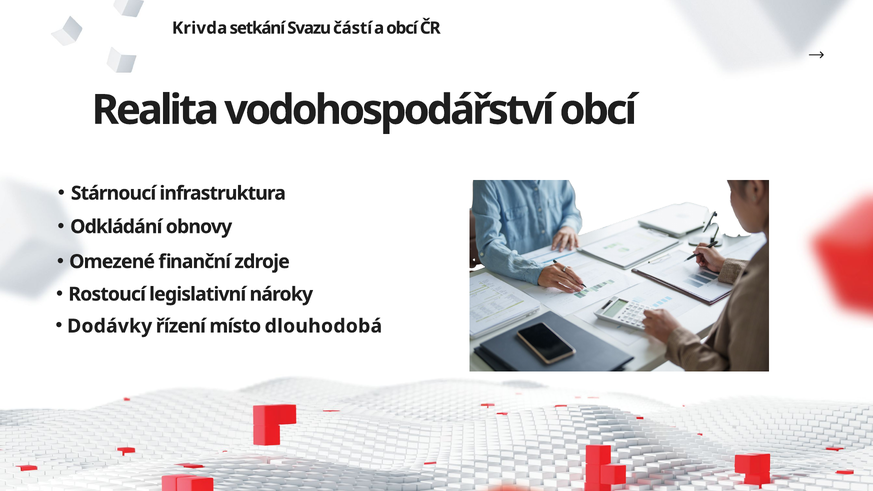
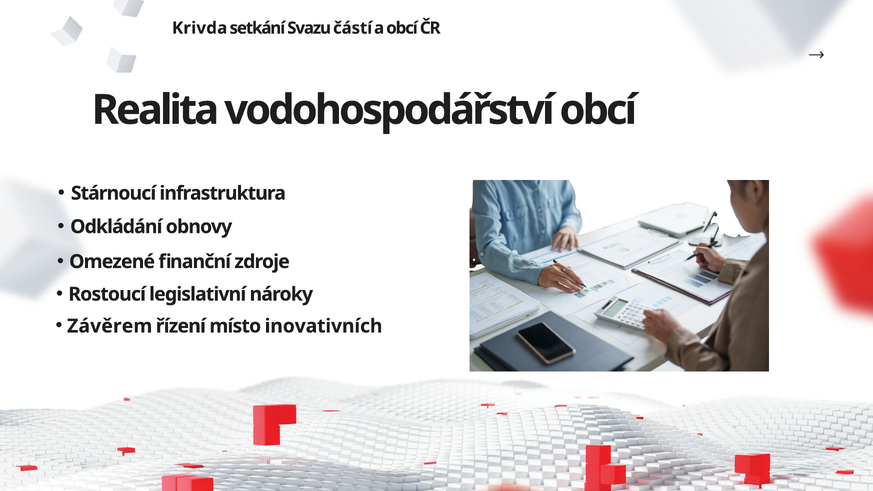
Dodávky: Dodávky -> Závěrem
dlouhodobá: dlouhodobá -> inovativních
